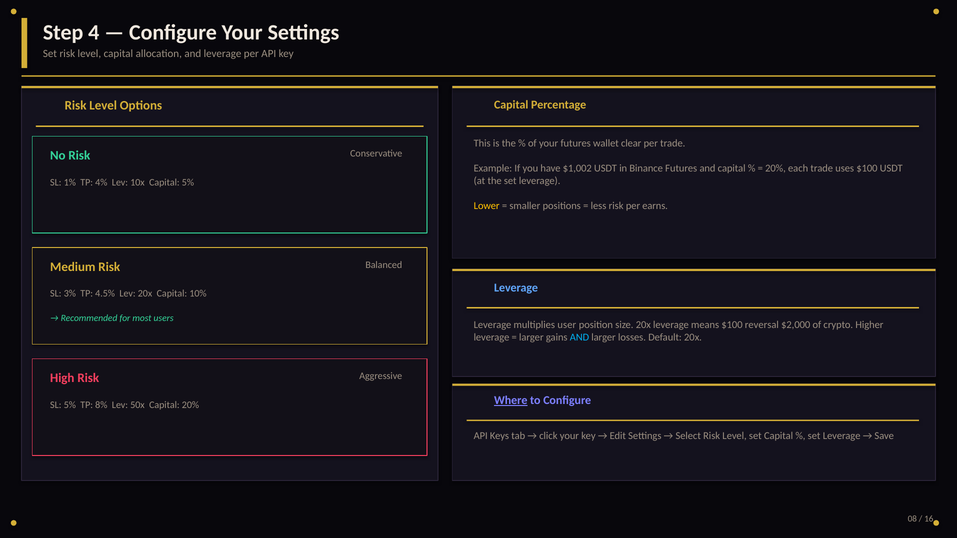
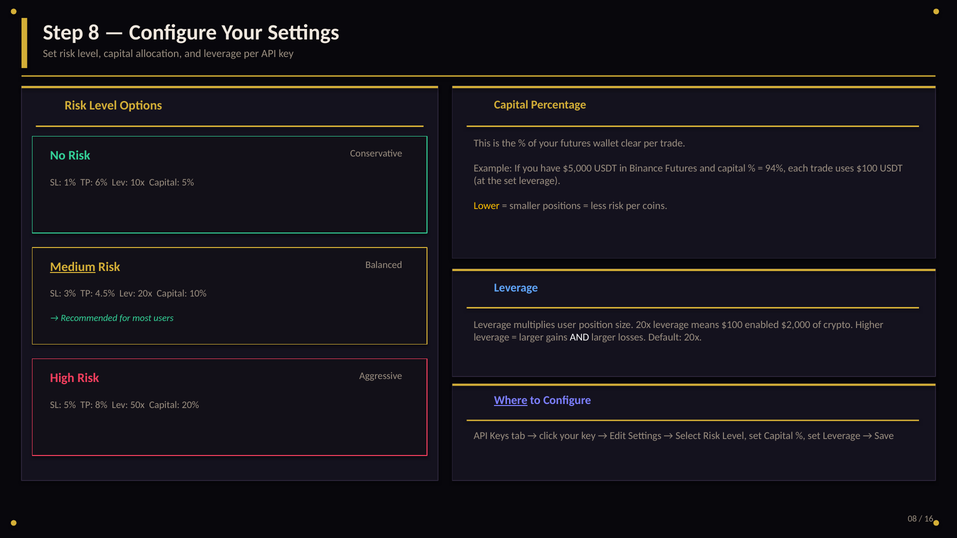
4: 4 -> 8
$1,002: $1,002 -> $5,000
20% at (775, 168): 20% -> 94%
4%: 4% -> 6%
earns: earns -> coins
Medium underline: none -> present
reversal: reversal -> enabled
AND at (579, 338) colour: light blue -> white
